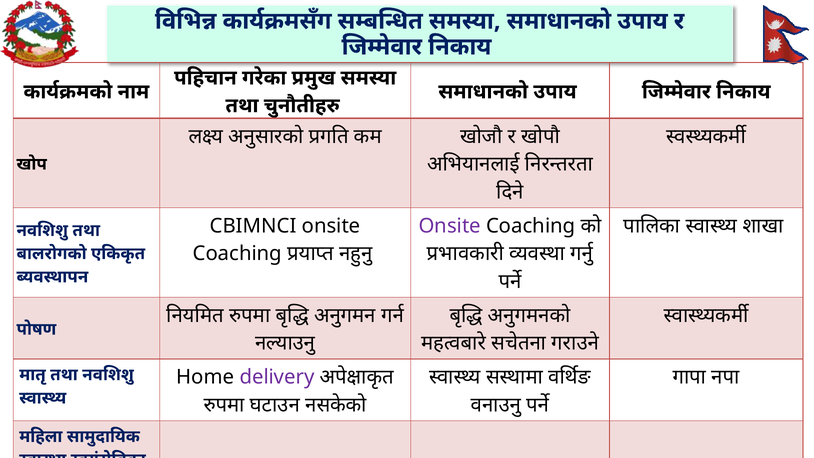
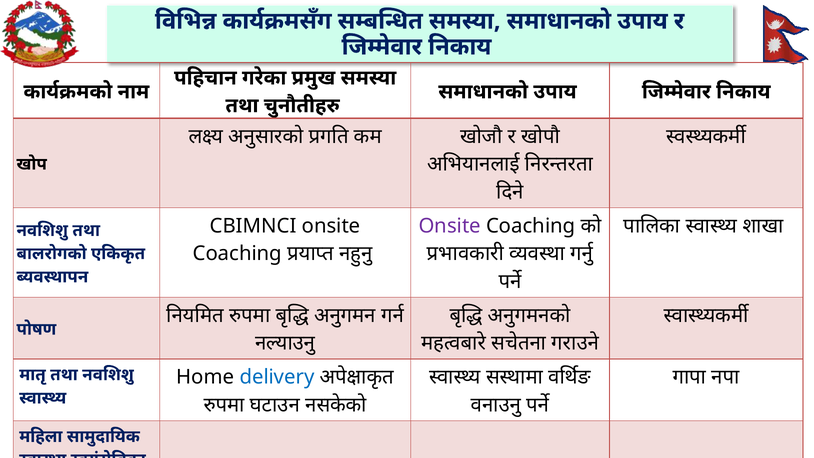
delivery colour: purple -> blue
